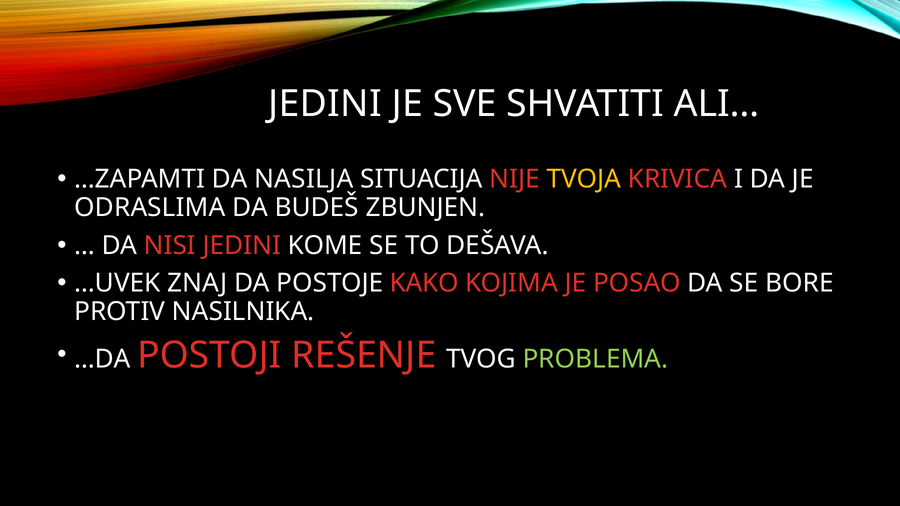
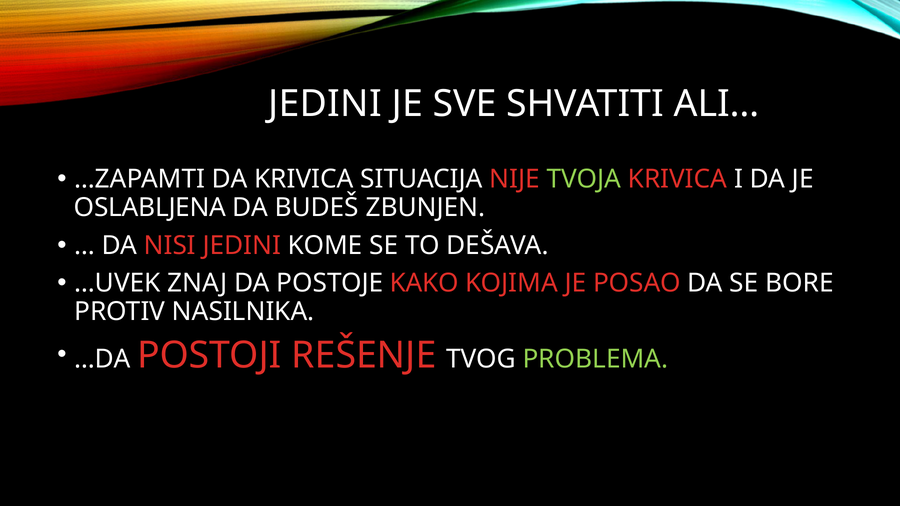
DA NASILJA: NASILJA -> KRIVICA
TVOJA colour: yellow -> light green
ODRASLIMA: ODRASLIMA -> OSLABLJENA
